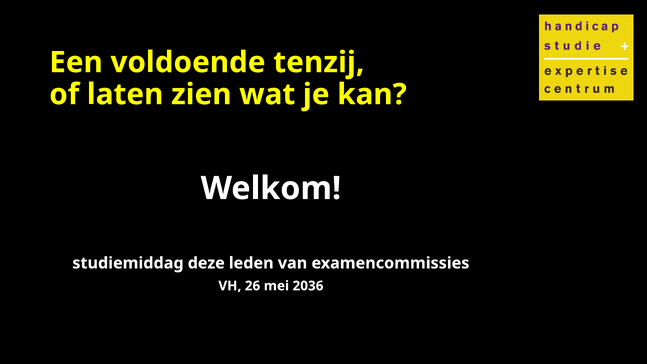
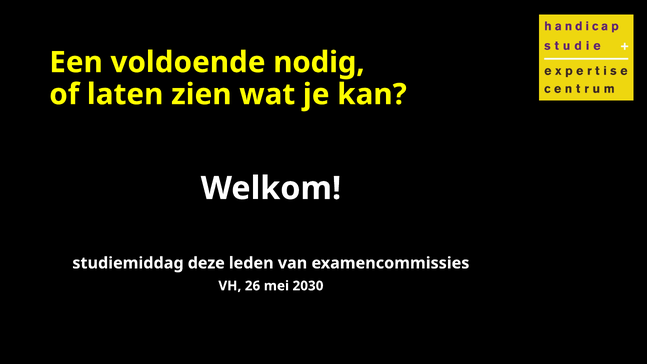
tenzij: tenzij -> nodig
2036: 2036 -> 2030
